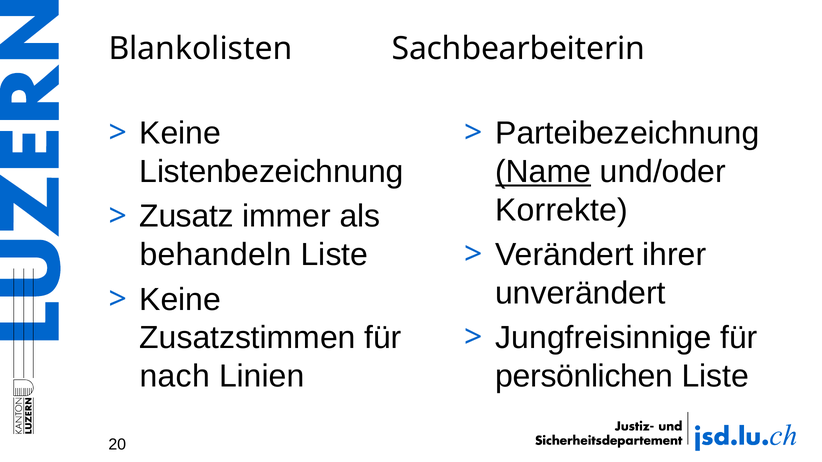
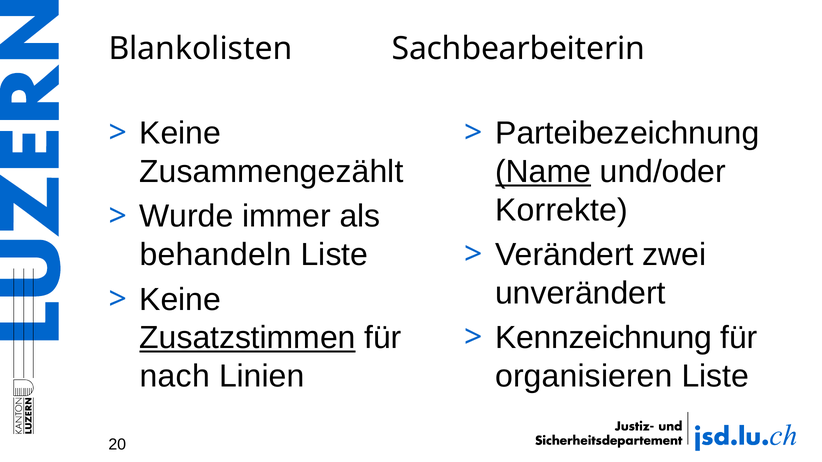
Listenbezeichnung: Listenbezeichnung -> Zusammengezählt
Zusatz: Zusatz -> Wurde
ihrer: ihrer -> zwei
Zusatzstimmen underline: none -> present
Jungfreisinnige: Jungfreisinnige -> Kennzeichnung
persönlichen: persönlichen -> organisieren
